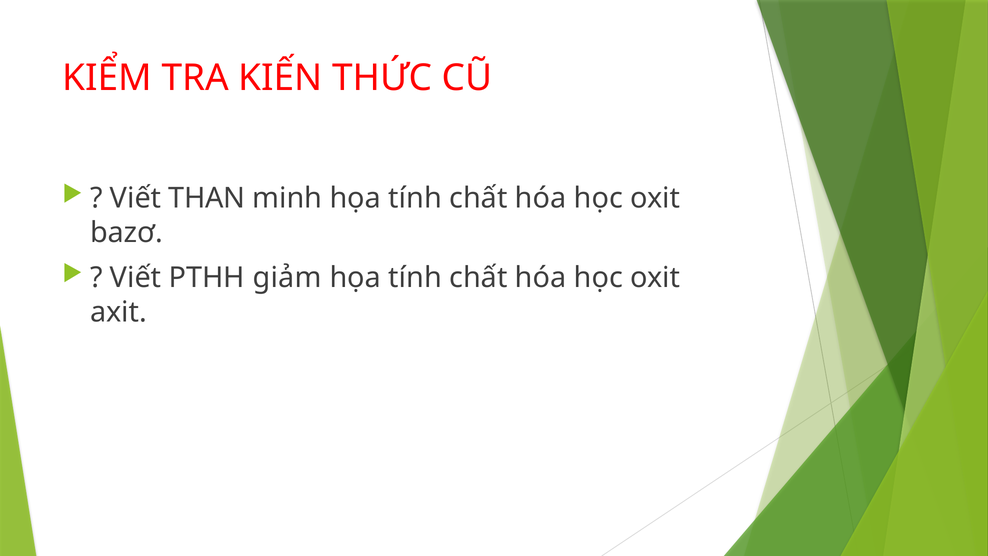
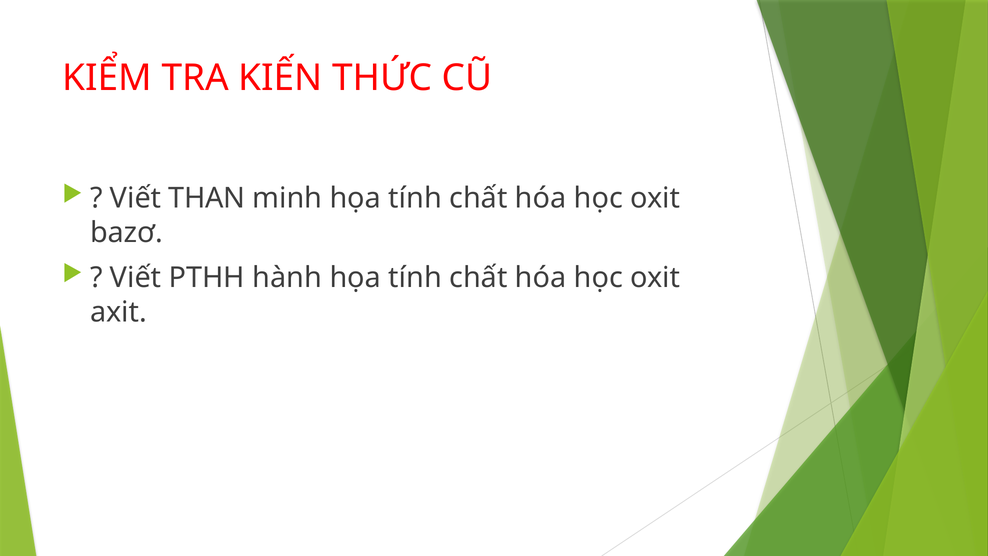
giảm: giảm -> hành
